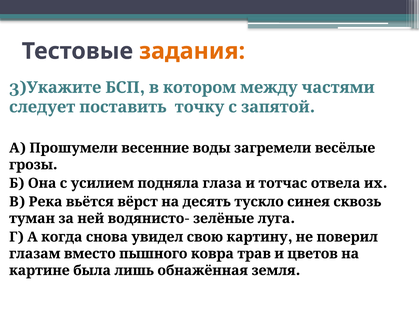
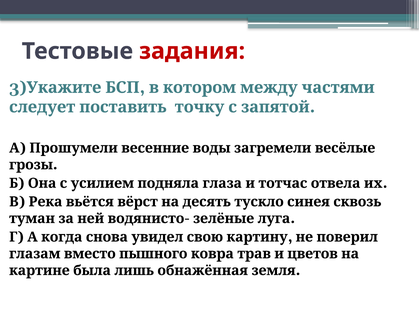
задания colour: orange -> red
